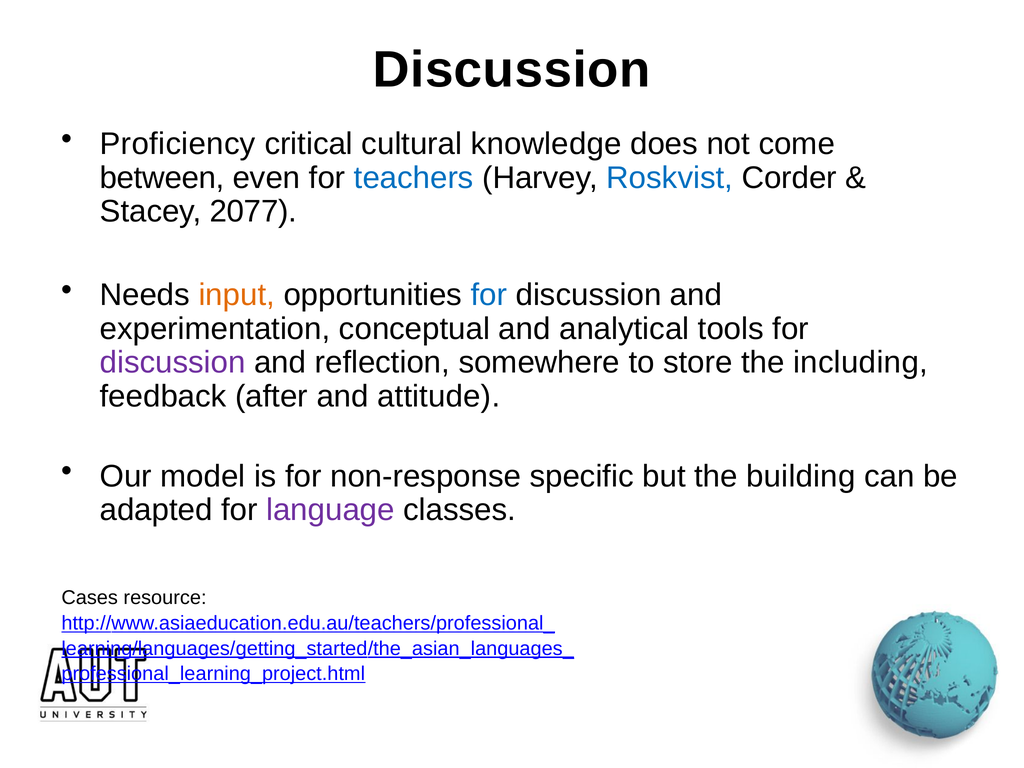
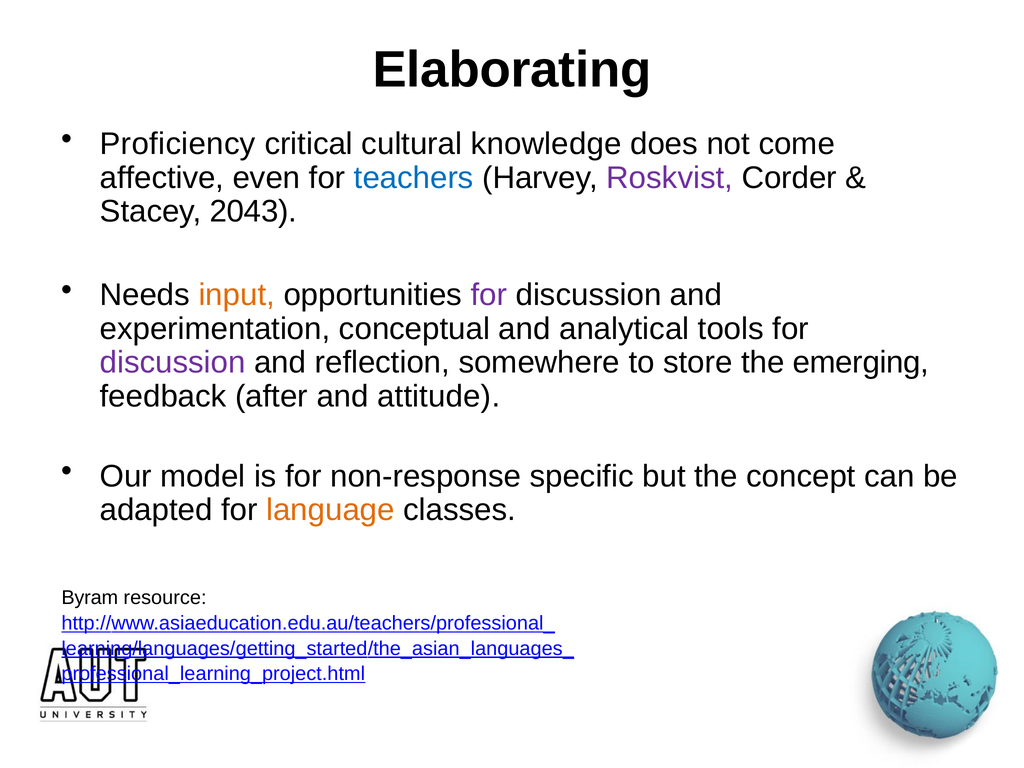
Discussion at (512, 70): Discussion -> Elaborating
between: between -> affective
Roskvist colour: blue -> purple
2077: 2077 -> 2043
for at (489, 295) colour: blue -> purple
including: including -> emerging
building: building -> concept
language colour: purple -> orange
Cases: Cases -> Byram
